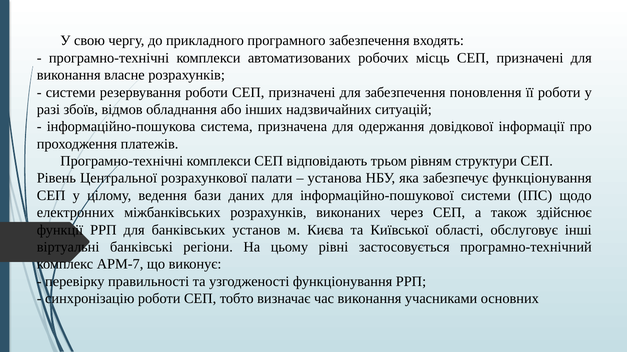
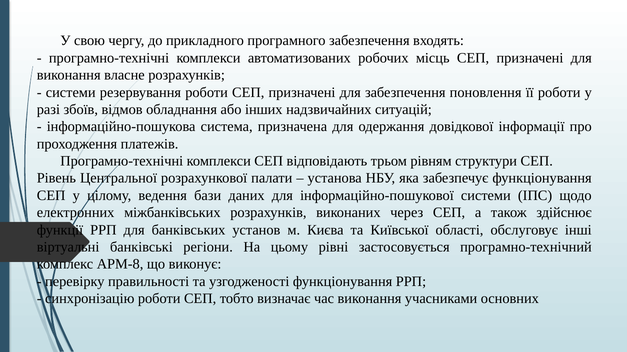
АРМ-7: АРМ-7 -> АРМ-8
